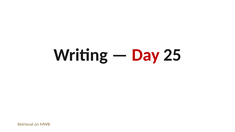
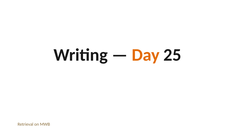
Day colour: red -> orange
